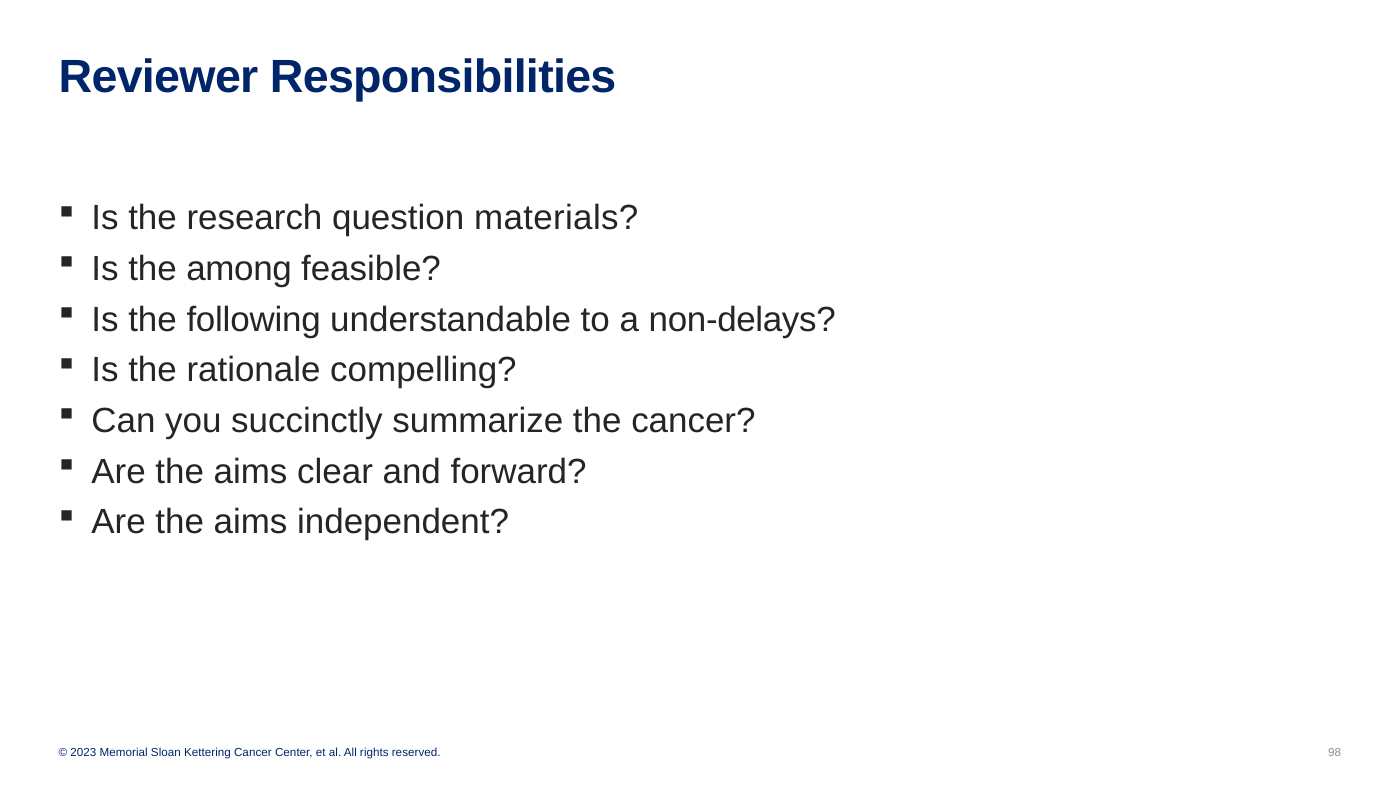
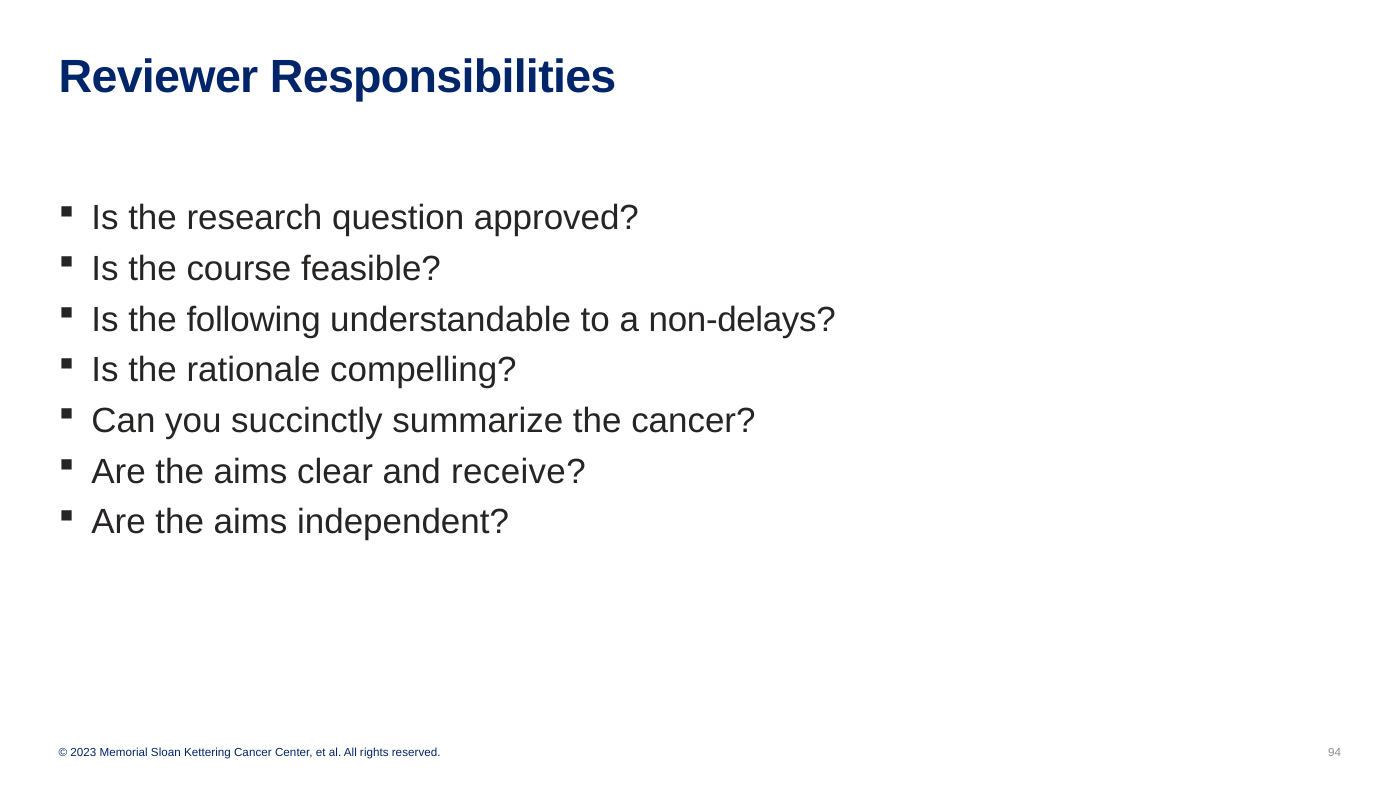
materials: materials -> approved
among: among -> course
forward: forward -> receive
98: 98 -> 94
